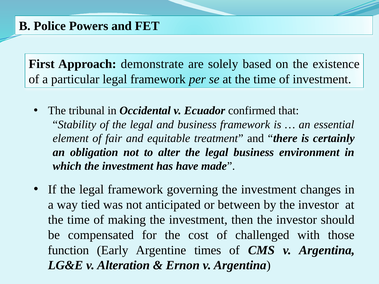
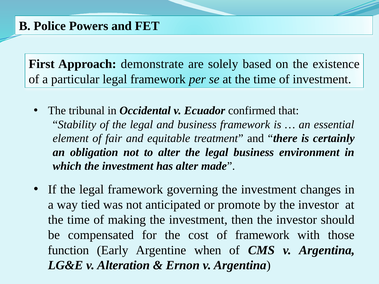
has have: have -> alter
between: between -> promote
of challenged: challenged -> framework
times: times -> when
